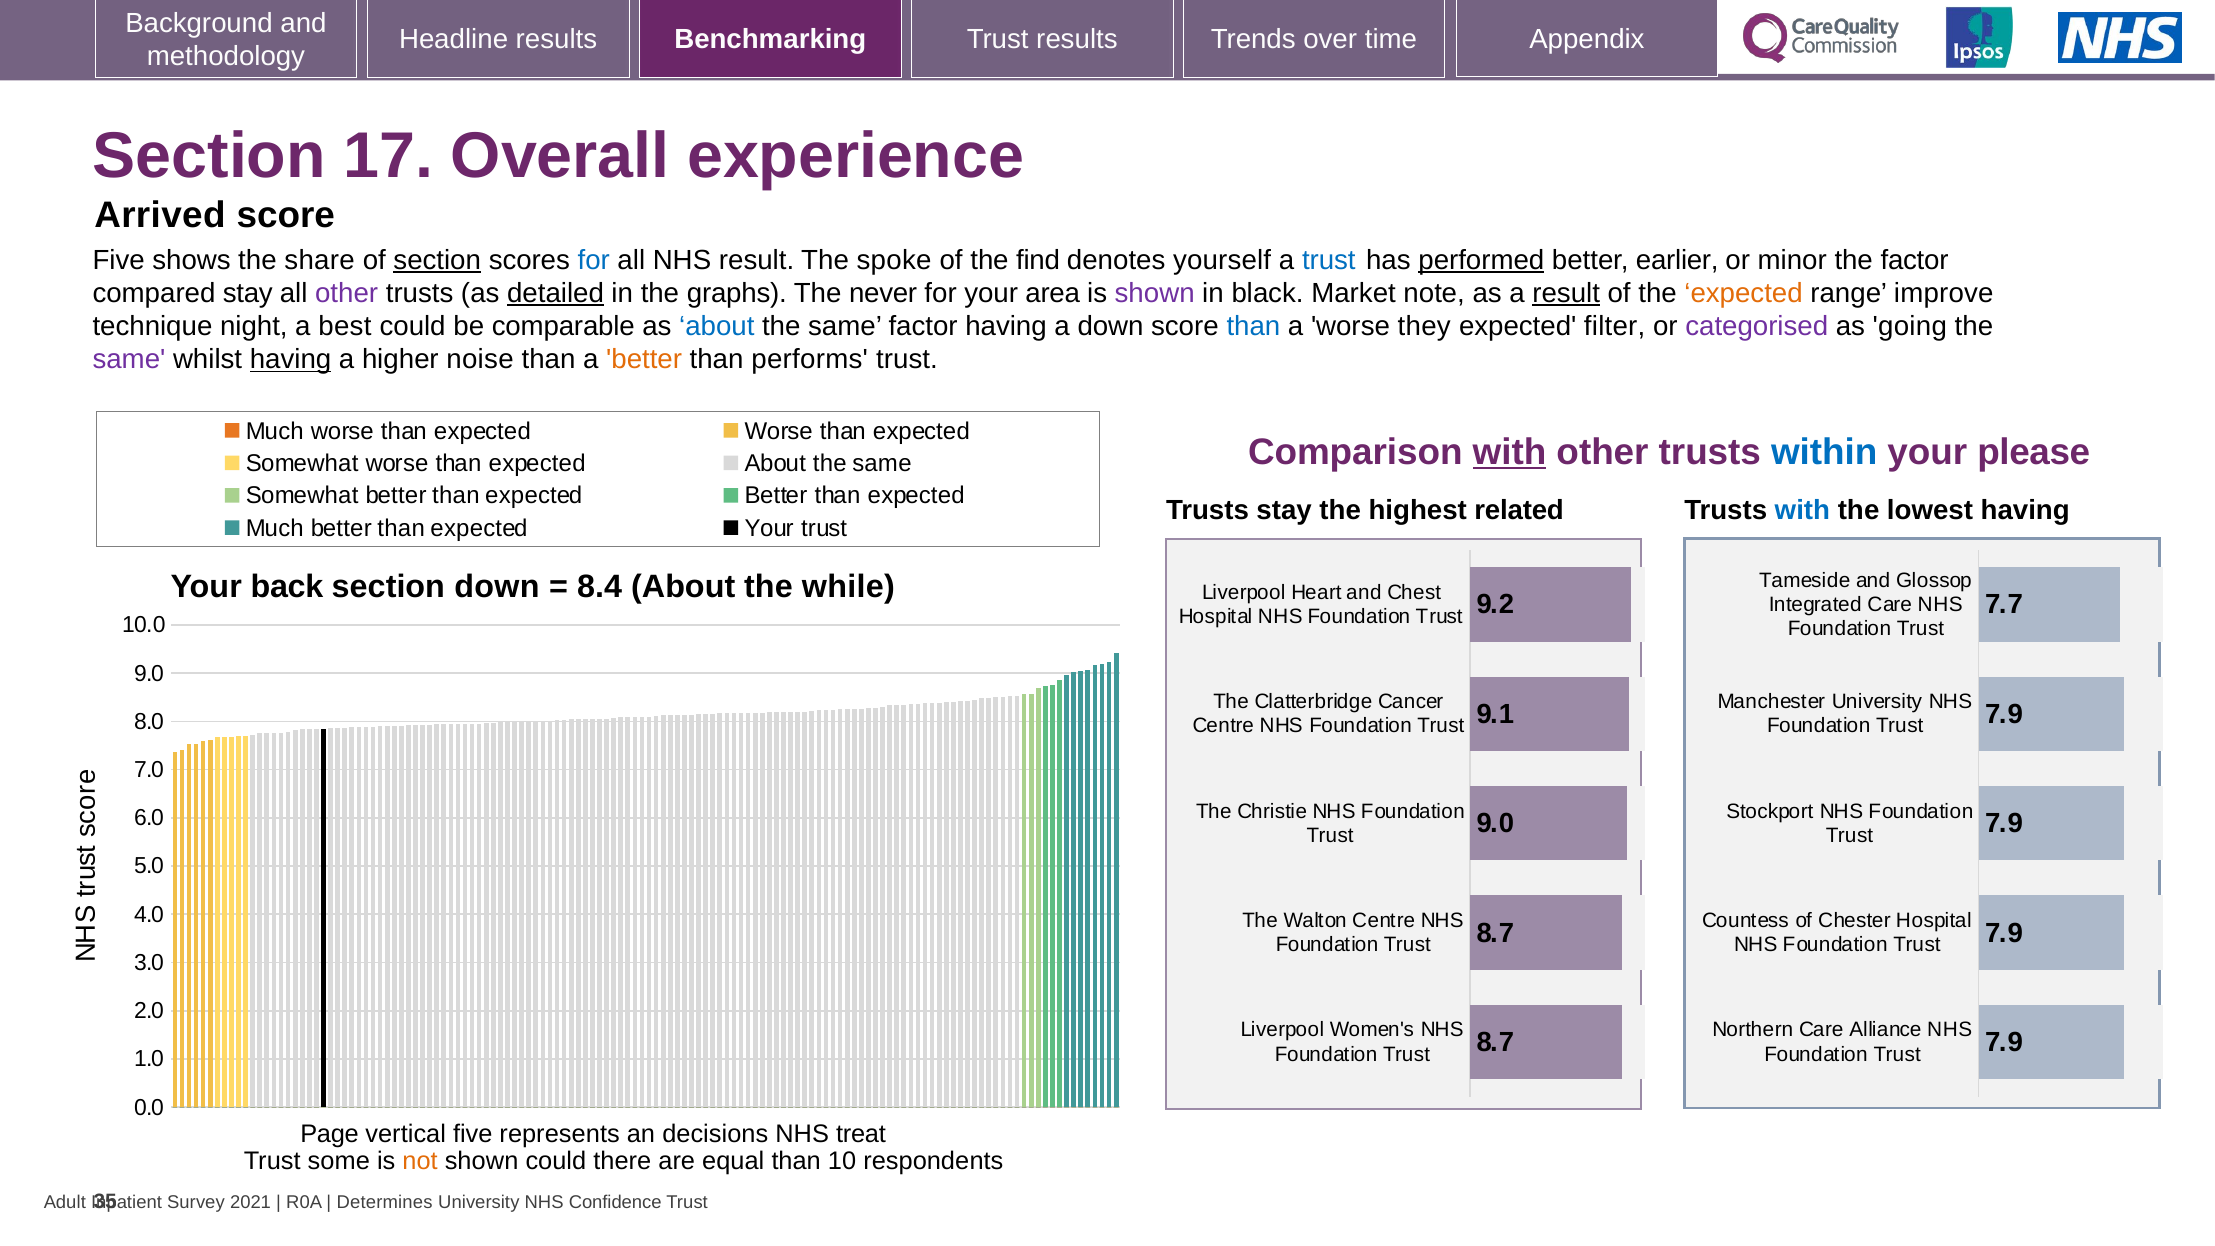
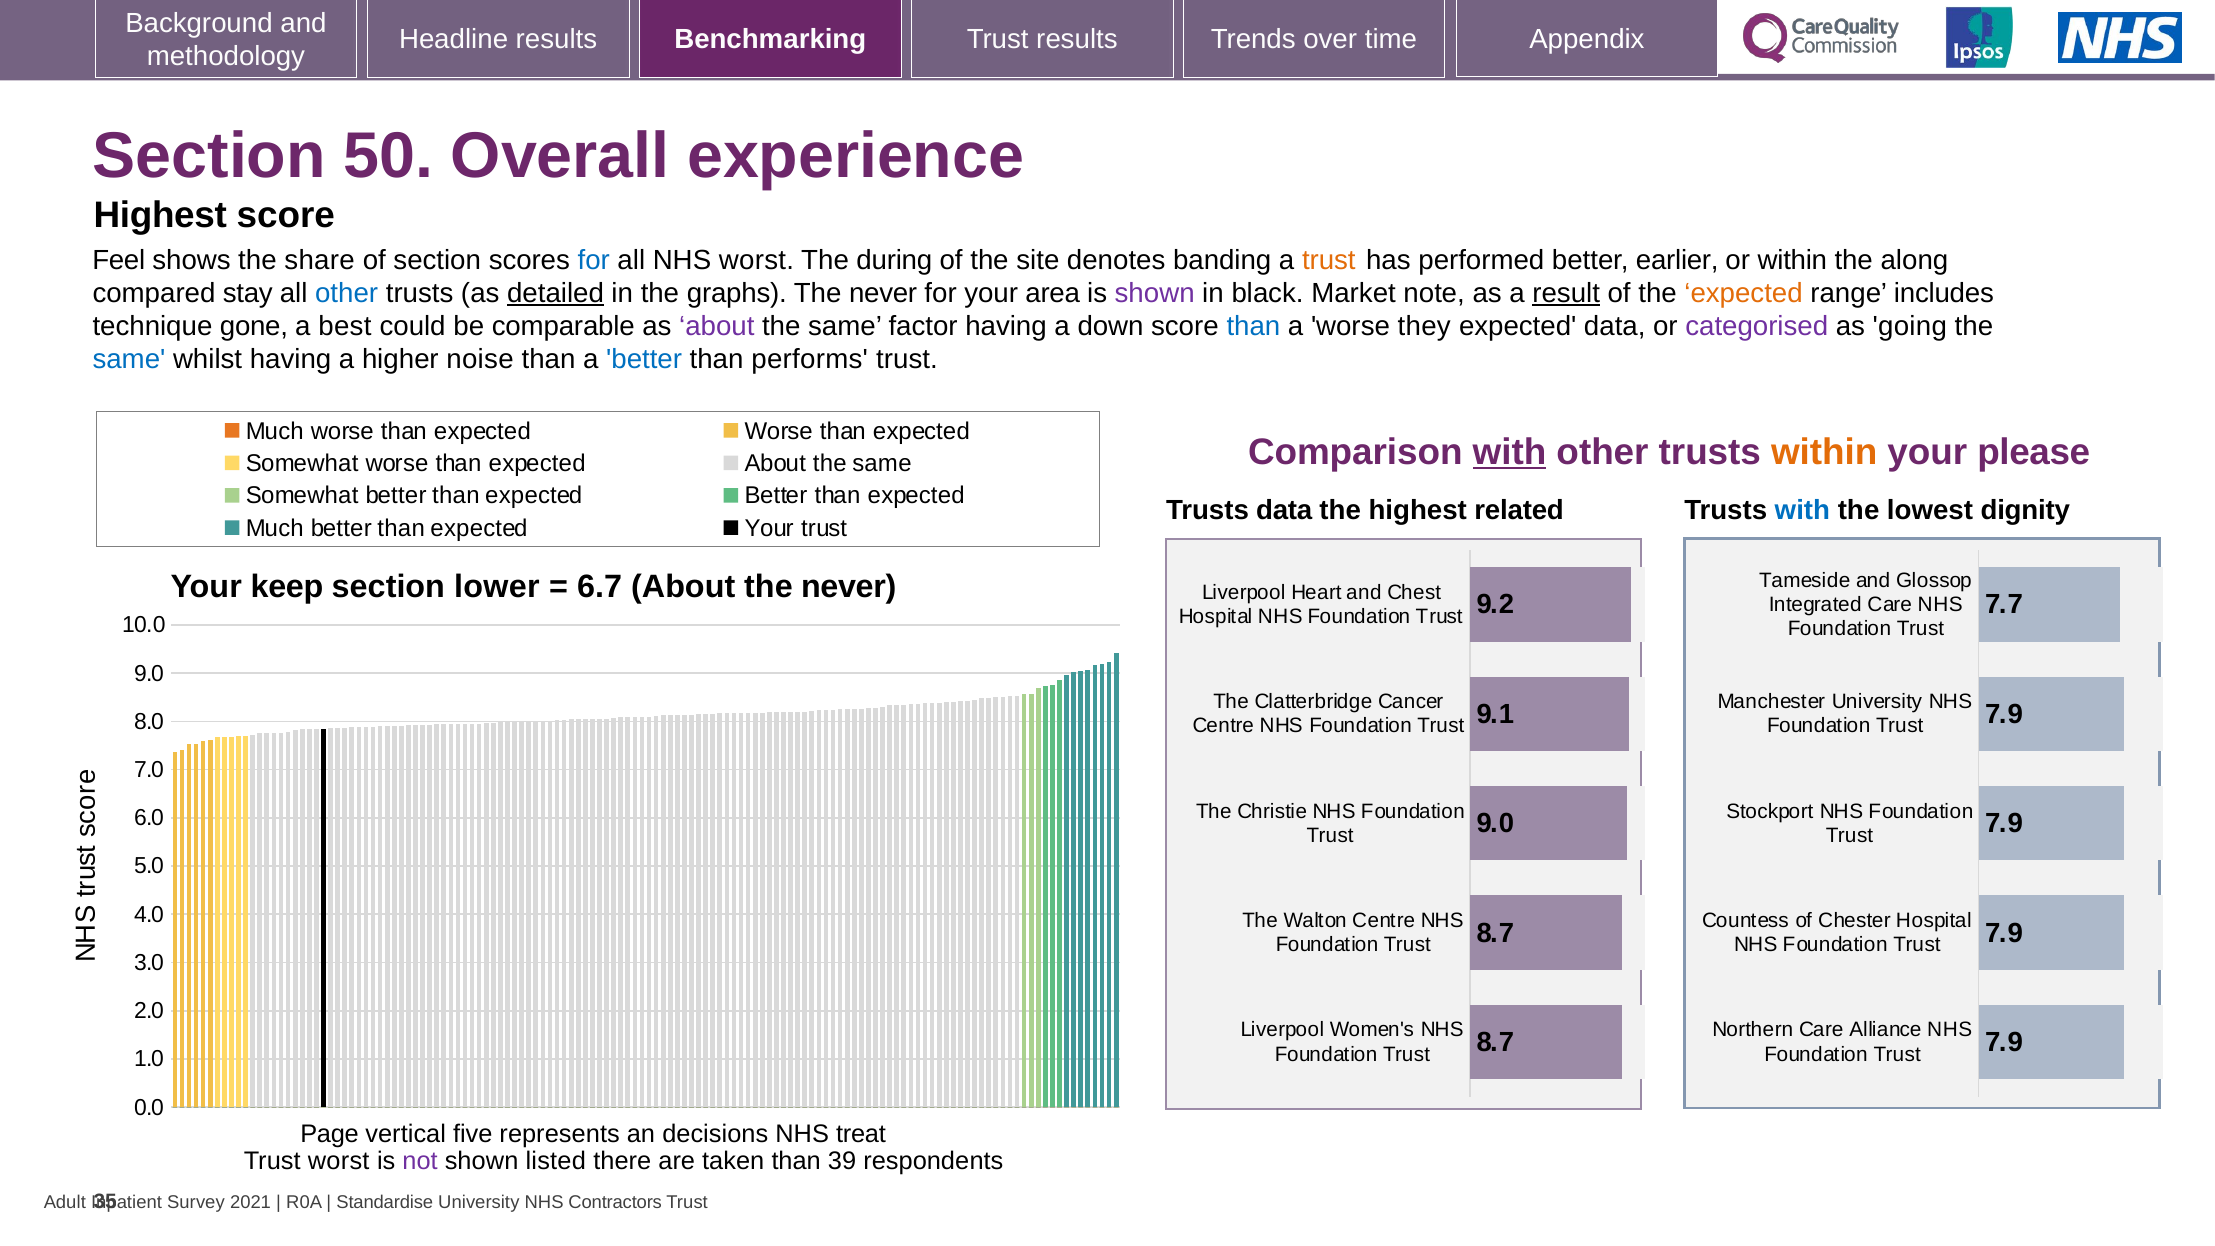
17: 17 -> 50
Arrived at (160, 215): Arrived -> Highest
Five at (119, 260): Five -> Feel
section at (437, 260) underline: present -> none
NHS result: result -> worst
spoke: spoke -> during
find: find -> site
yourself: yourself -> banding
trust at (1329, 260) colour: blue -> orange
performed underline: present -> none
or minor: minor -> within
the factor: factor -> along
other at (347, 293) colour: purple -> blue
improve: improve -> includes
night: night -> gone
about at (717, 326) colour: blue -> purple
expected filter: filter -> data
same at (129, 360) colour: purple -> blue
having at (291, 360) underline: present -> none
better at (644, 360) colour: orange -> blue
within at (1824, 452) colour: blue -> orange
Trusts stay: stay -> data
lowest having: having -> dignity
back: back -> keep
section down: down -> lower
8.4: 8.4 -> 6.7
About the while: while -> never
Trust some: some -> worst
not colour: orange -> purple
shown could: could -> listed
equal: equal -> taken
10: 10 -> 39
Determines: Determines -> Standardise
Confidence: Confidence -> Contractors
